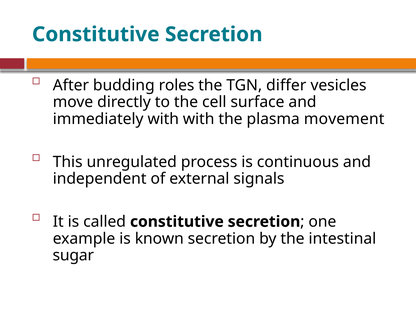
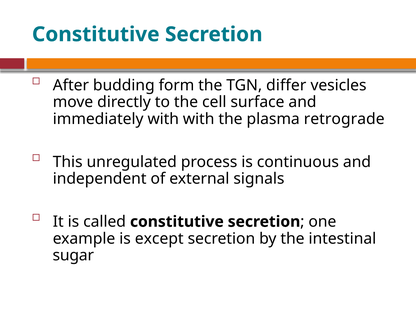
roles: roles -> form
movement: movement -> retrograde
known: known -> except
